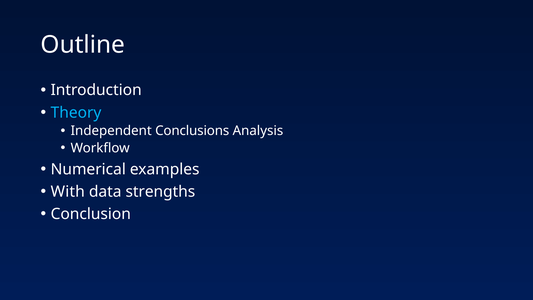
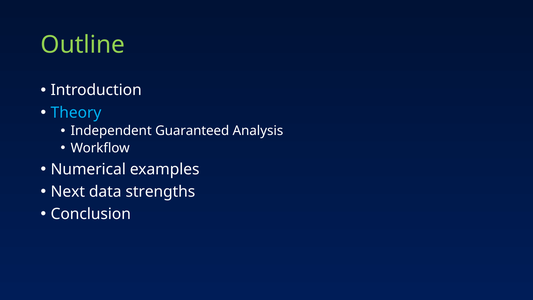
Outline colour: white -> light green
Conclusions: Conclusions -> Guaranteed
With: With -> Next
